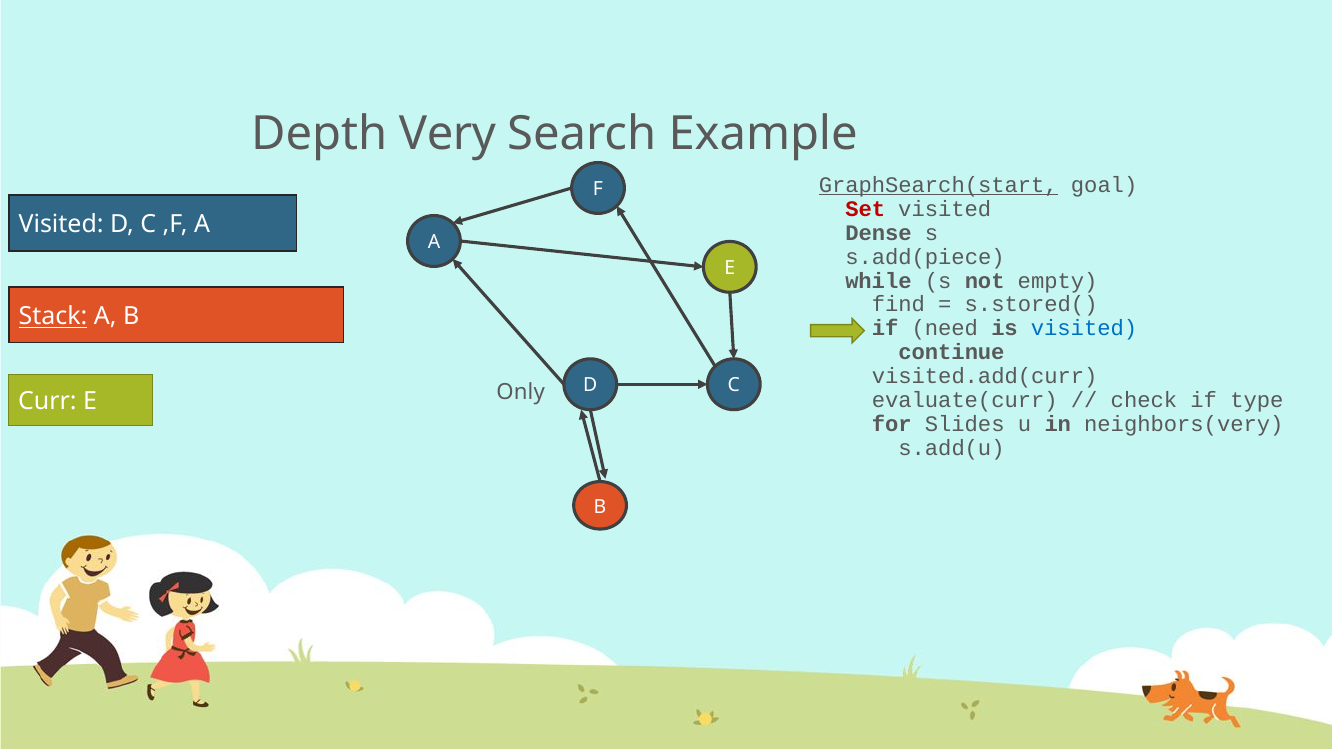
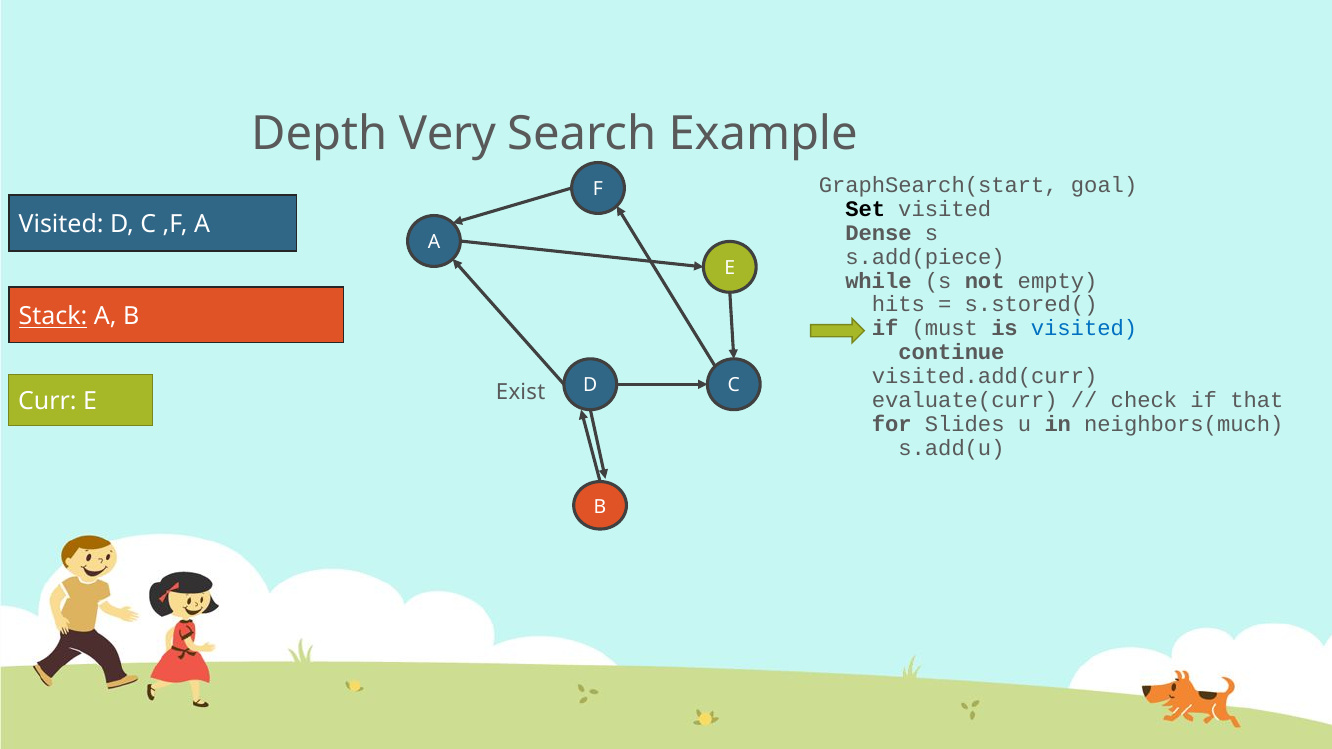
GraphSearch(start underline: present -> none
Set colour: red -> black
find: find -> hits
need: need -> must
Only: Only -> Exist
type: type -> that
neighbors(very: neighbors(very -> neighbors(much
